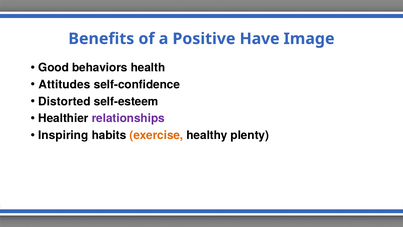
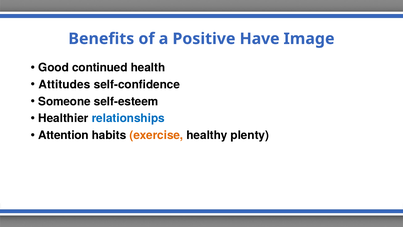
behaviors: behaviors -> continued
Distorted: Distorted -> Someone
relationships colour: purple -> blue
Inspiring: Inspiring -> Attention
